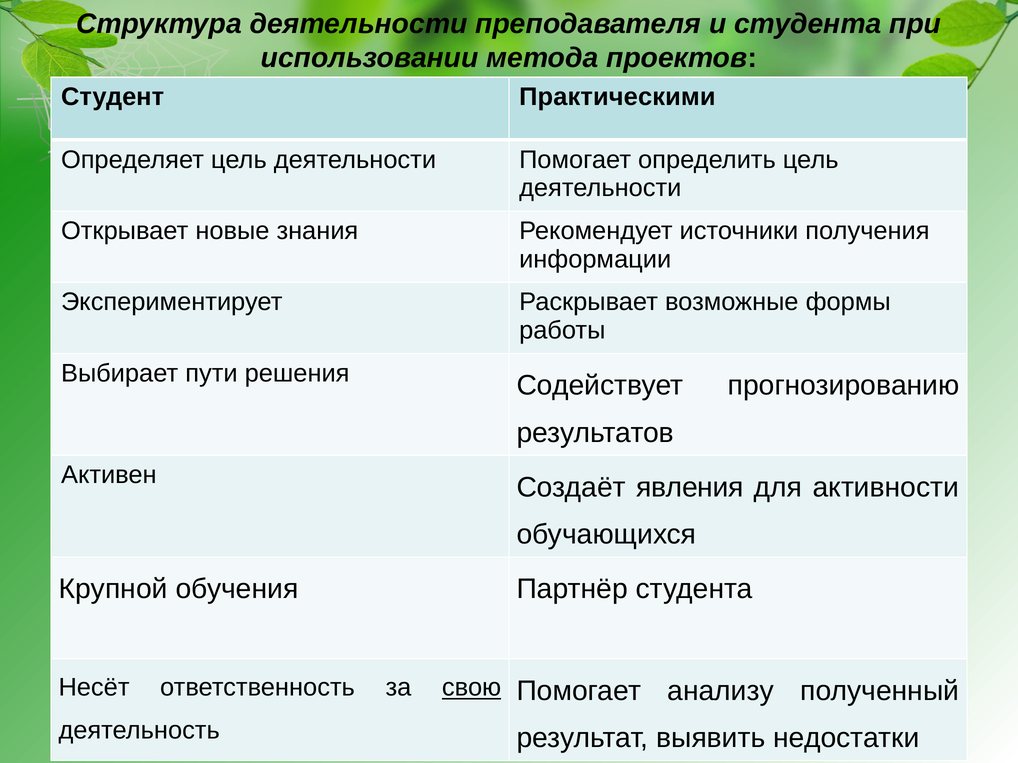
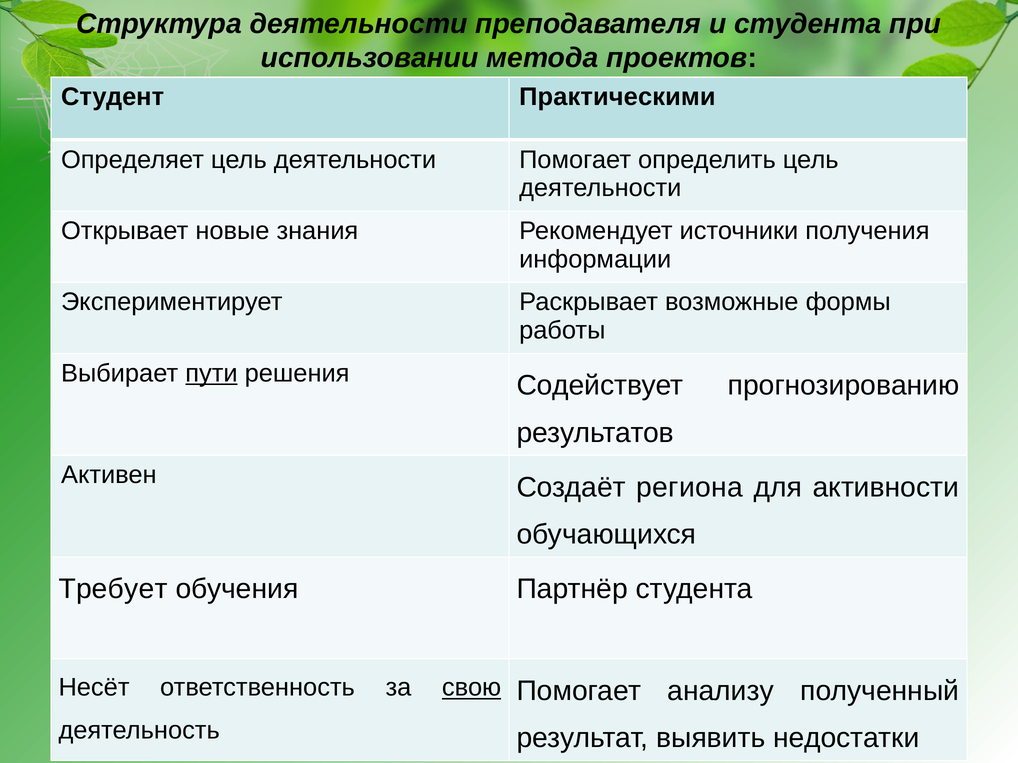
пути underline: none -> present
явления: явления -> региона
Крупной: Крупной -> Требует
